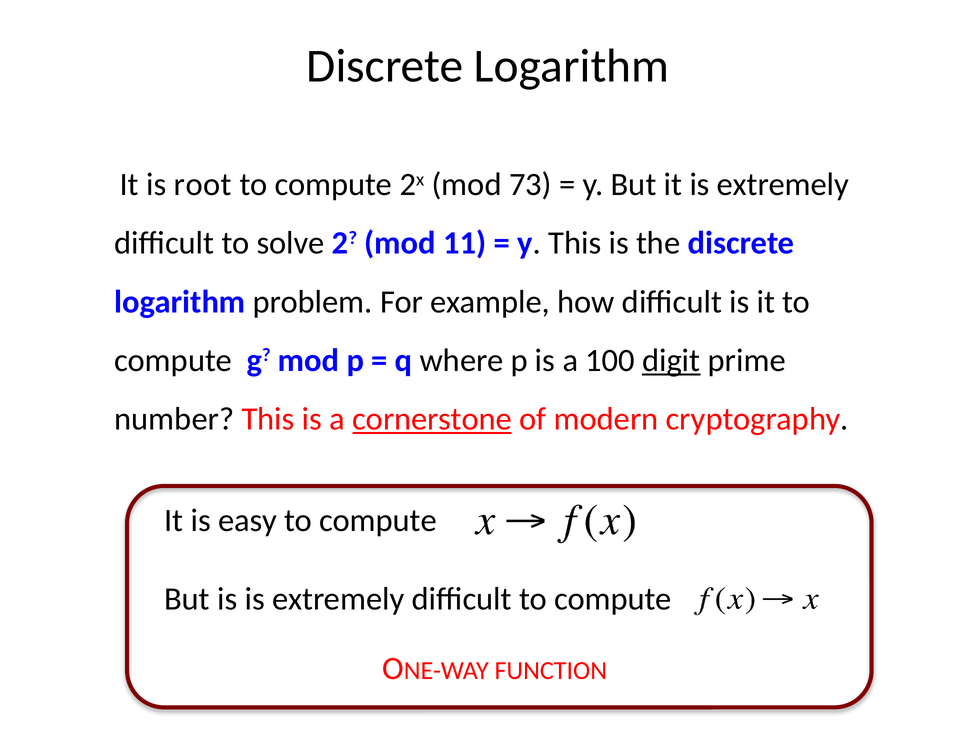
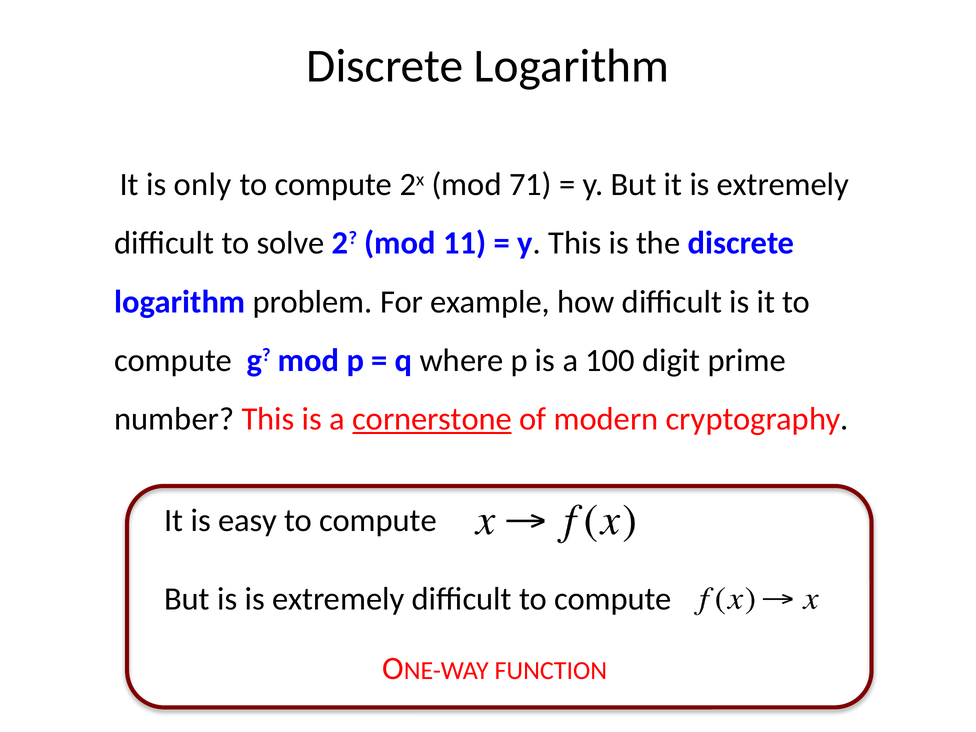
root: root -> only
73: 73 -> 71
digit underline: present -> none
